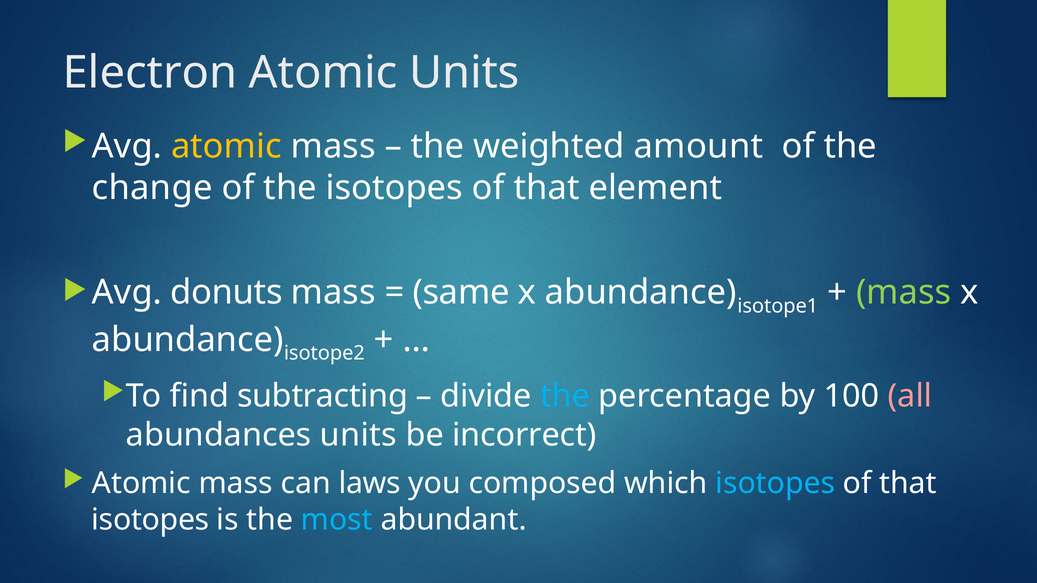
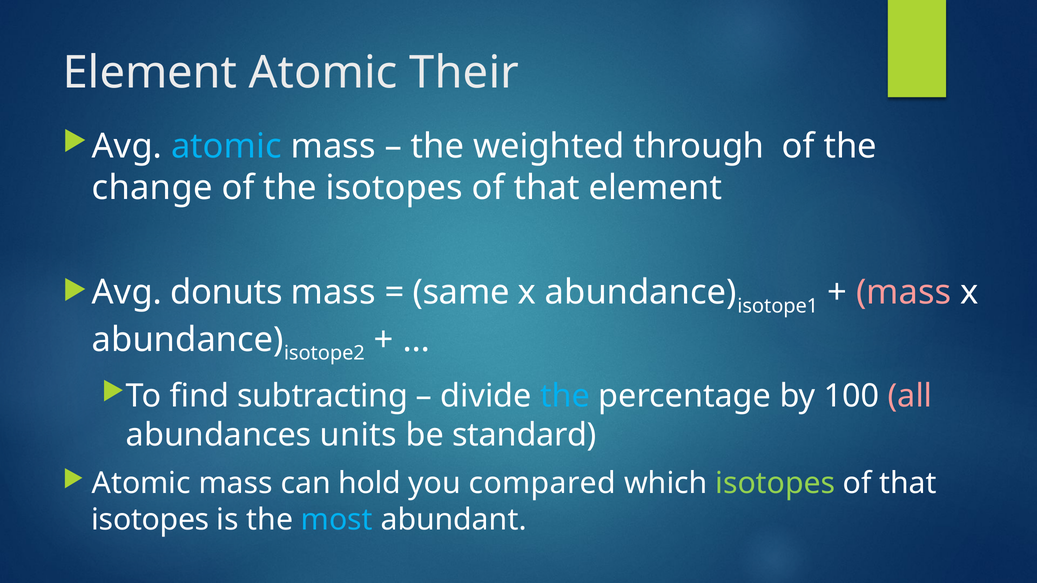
Electron at (150, 73): Electron -> Element
Atomic Units: Units -> Their
atomic at (226, 147) colour: yellow -> light blue
amount: amount -> through
mass at (904, 293) colour: light green -> pink
incorrect: incorrect -> standard
laws: laws -> hold
composed: composed -> compared
isotopes at (775, 484) colour: light blue -> light green
